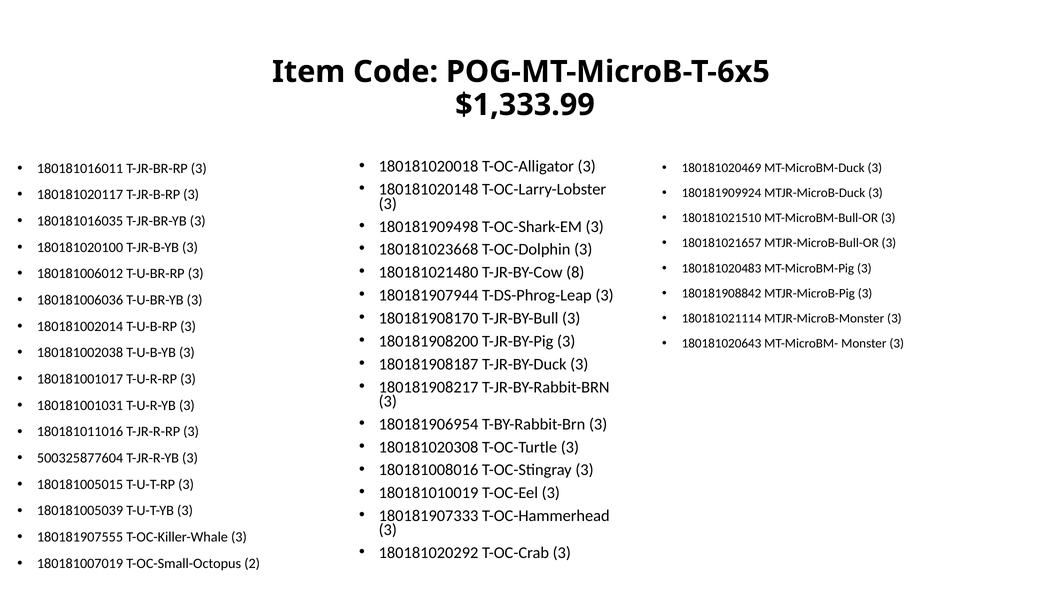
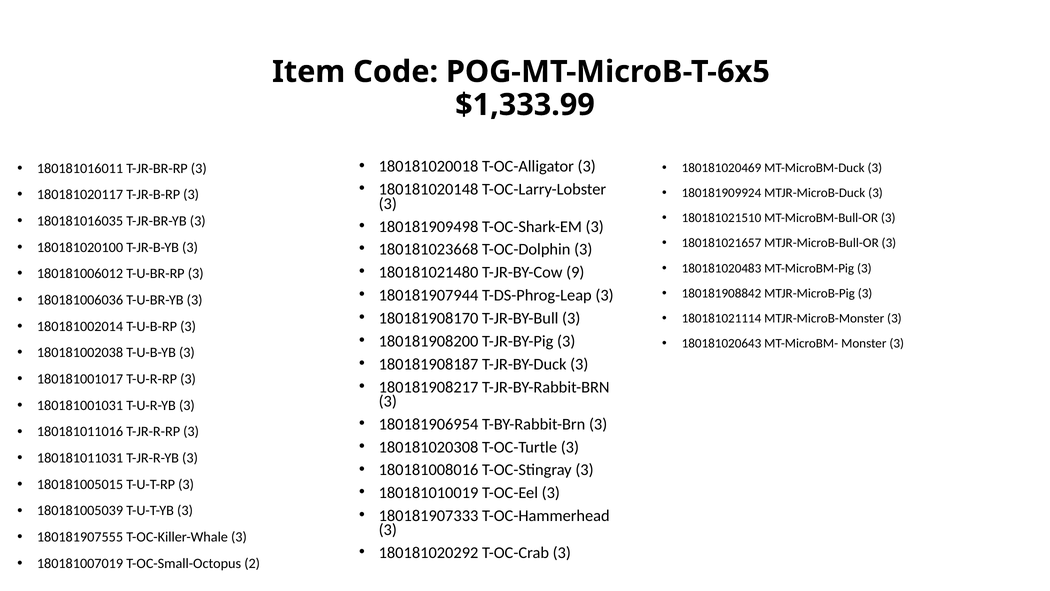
8: 8 -> 9
500325877604: 500325877604 -> 180181011031
